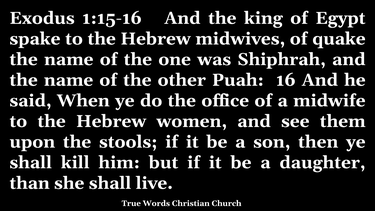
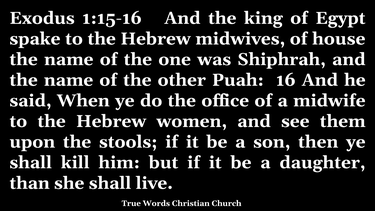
quake: quake -> house
